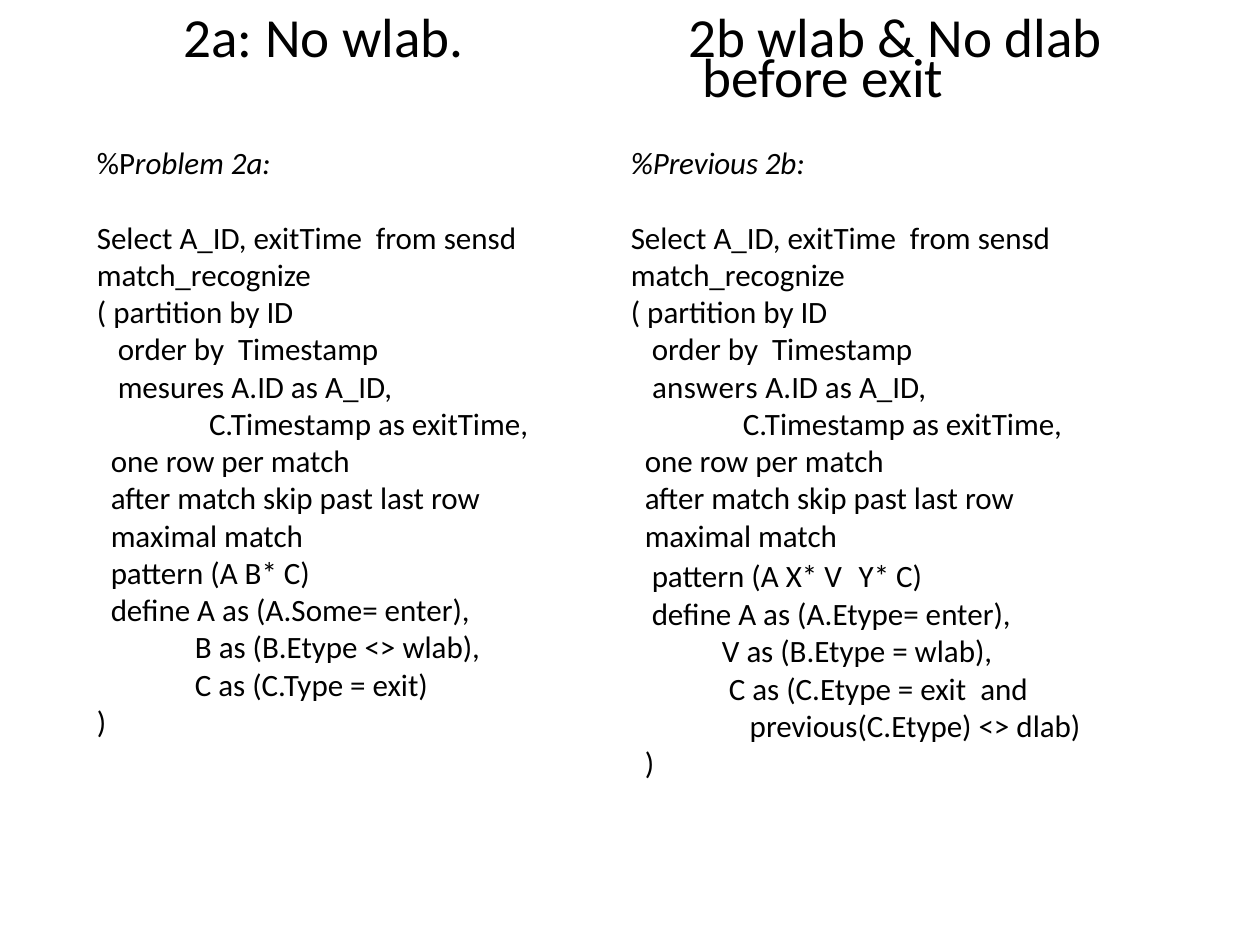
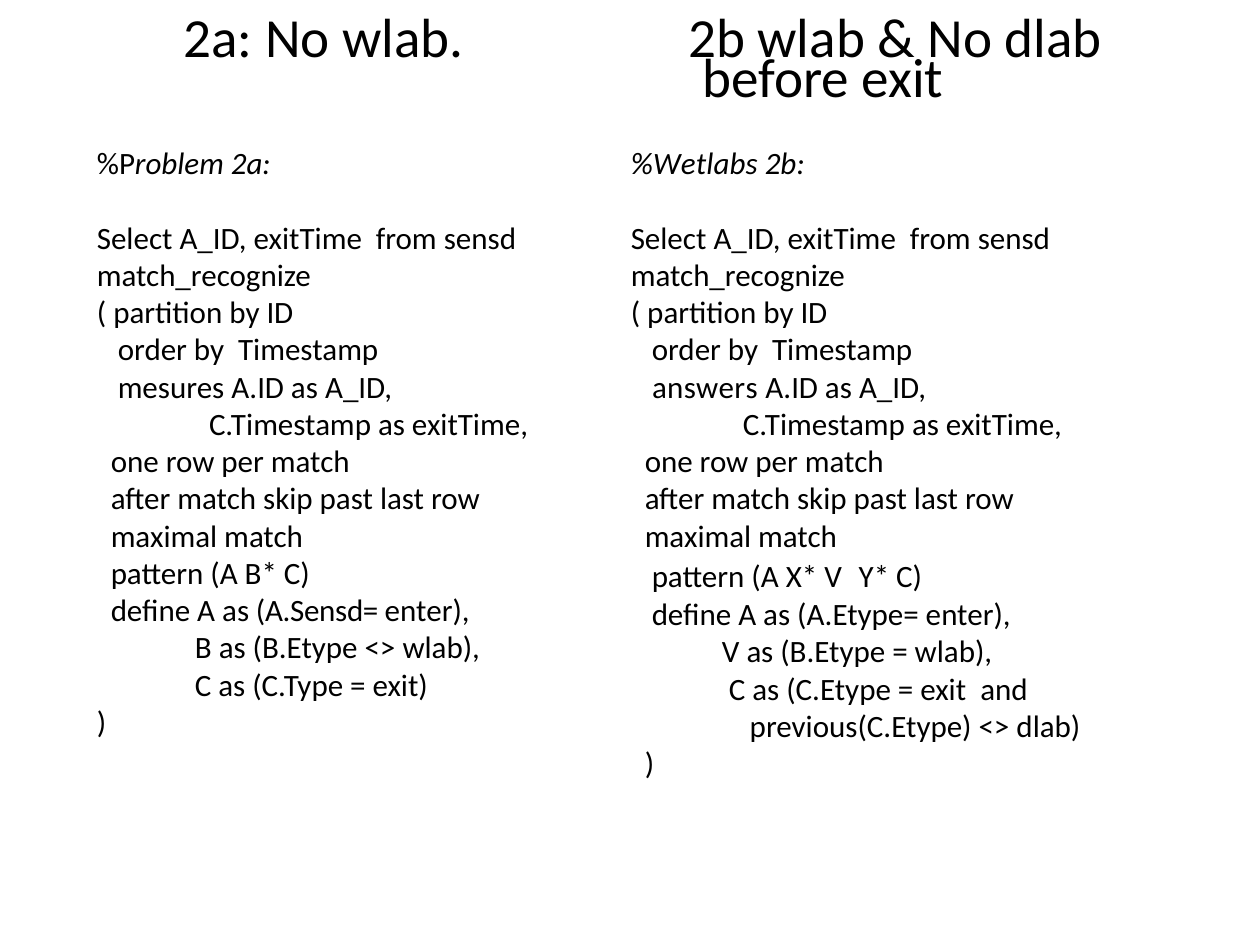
%Previous: %Previous -> %Wetlabs
A.Some=: A.Some= -> A.Sensd=
